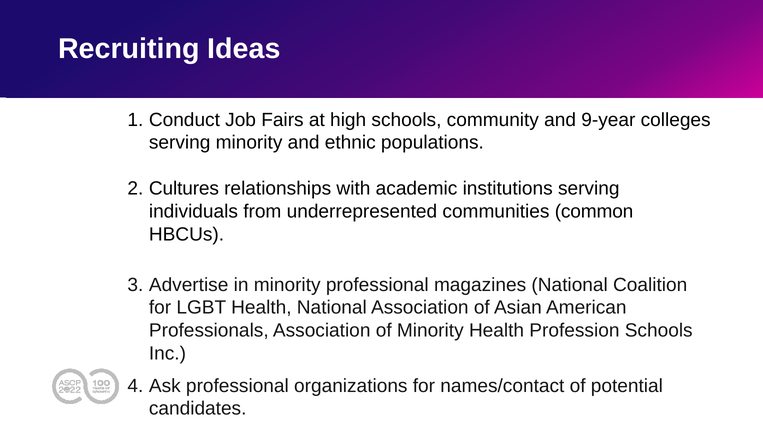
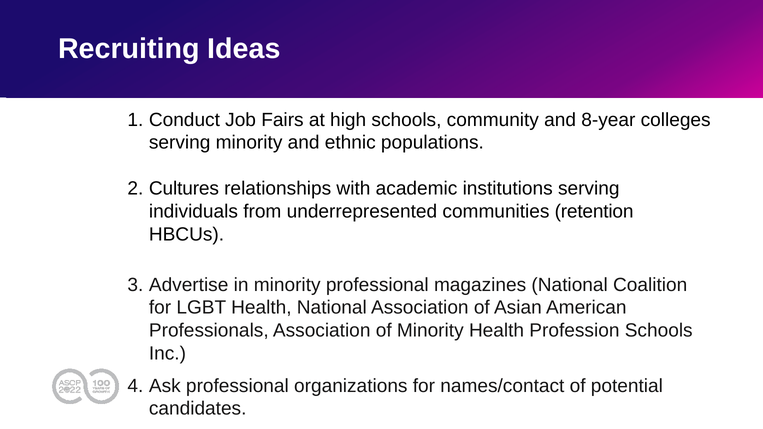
9-year: 9-year -> 8-year
common: common -> retention
